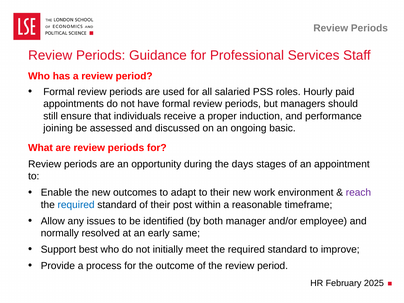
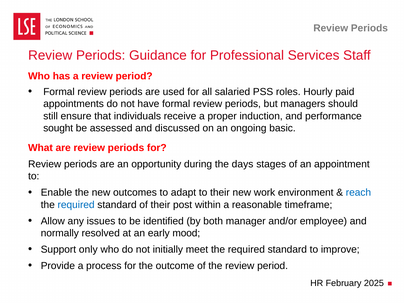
joining: joining -> sought
reach colour: purple -> blue
same: same -> mood
best: best -> only
